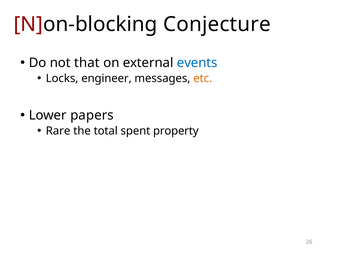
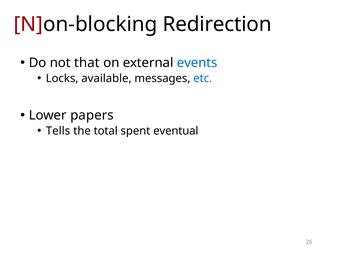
Conjecture: Conjecture -> Redirection
engineer: engineer -> available
etc colour: orange -> blue
Rare: Rare -> Tells
property: property -> eventual
